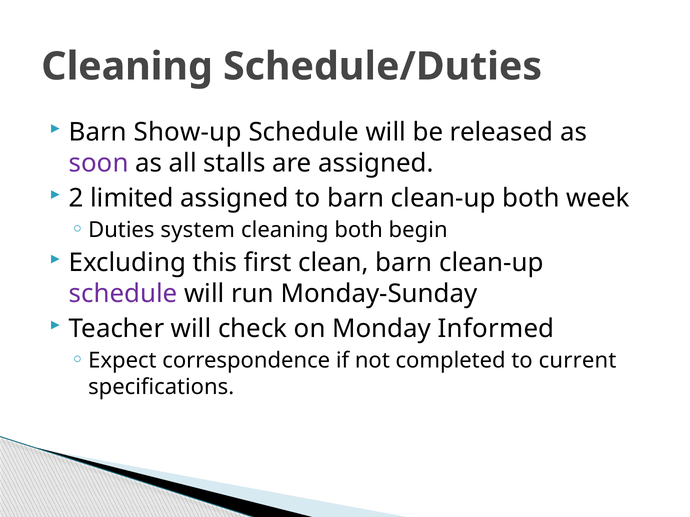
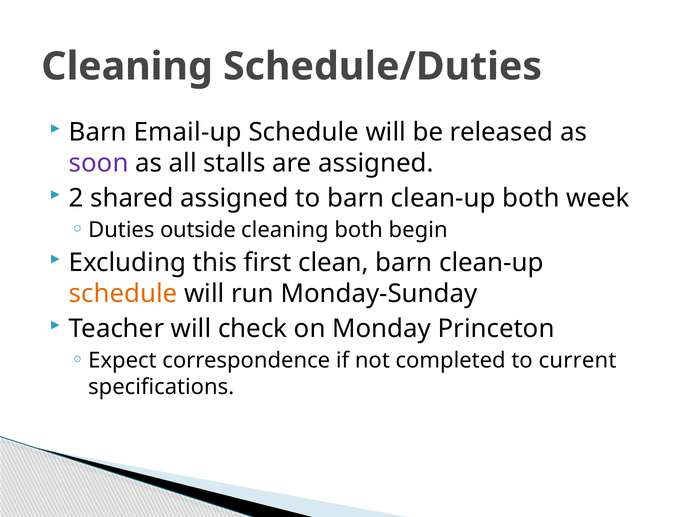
Show-up: Show-up -> Email-up
limited: limited -> shared
system: system -> outside
schedule at (123, 294) colour: purple -> orange
Informed: Informed -> Princeton
